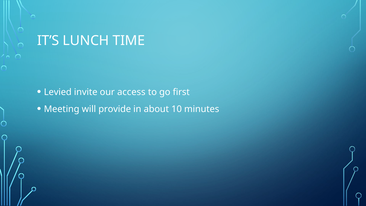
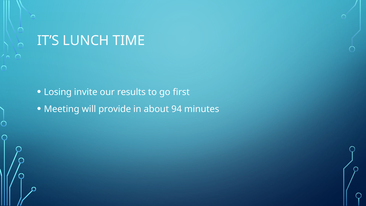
Levied: Levied -> Losing
access: access -> results
10: 10 -> 94
